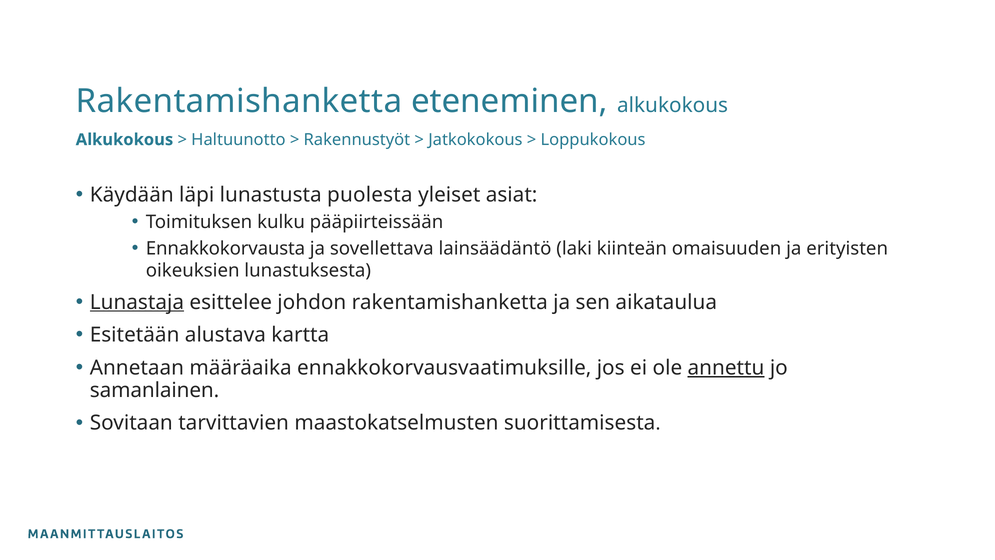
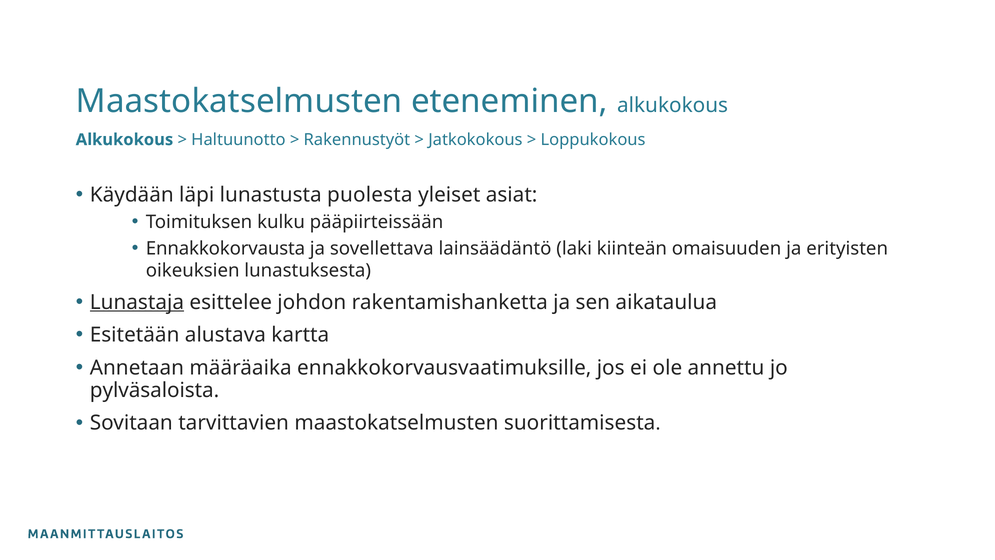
Rakentamishanketta at (239, 101): Rakentamishanketta -> Maastokatselmusten
annettu underline: present -> none
samanlainen: samanlainen -> pylväsaloista
